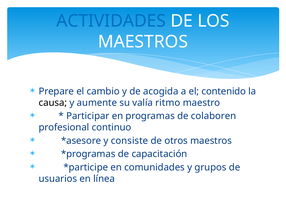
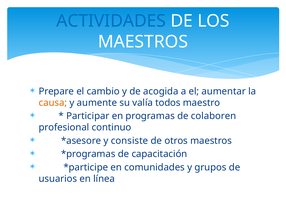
contenido: contenido -> aumentar
causa colour: black -> orange
ritmo: ritmo -> todos
